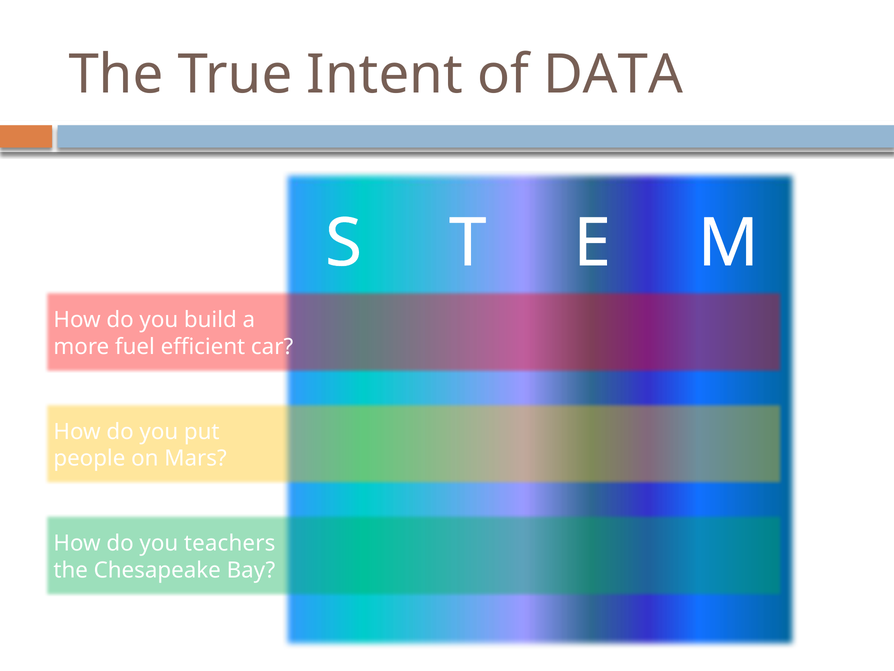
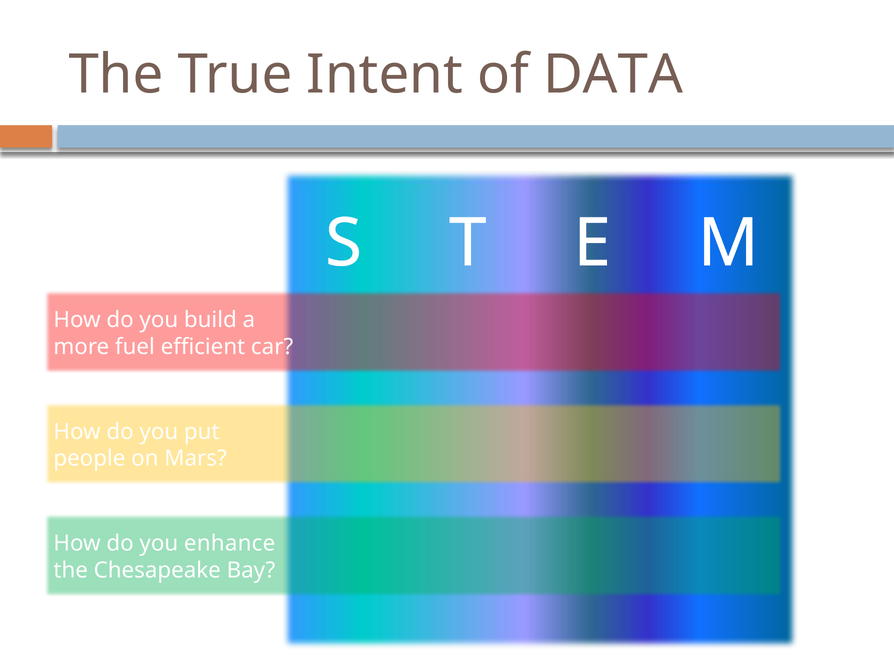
teachers: teachers -> enhance
